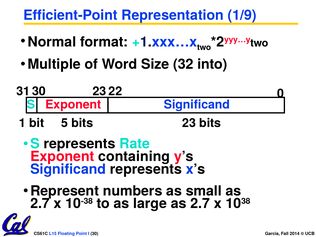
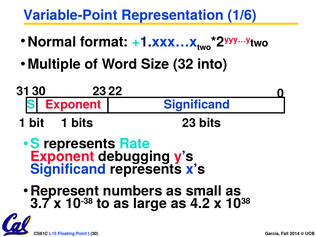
Efficient-Point: Efficient-Point -> Variable-Point
1/9: 1/9 -> 1/6
bit 5: 5 -> 1
containing: containing -> debugging
2.7 at (40, 204): 2.7 -> 3.7
large as 2.7: 2.7 -> 4.2
